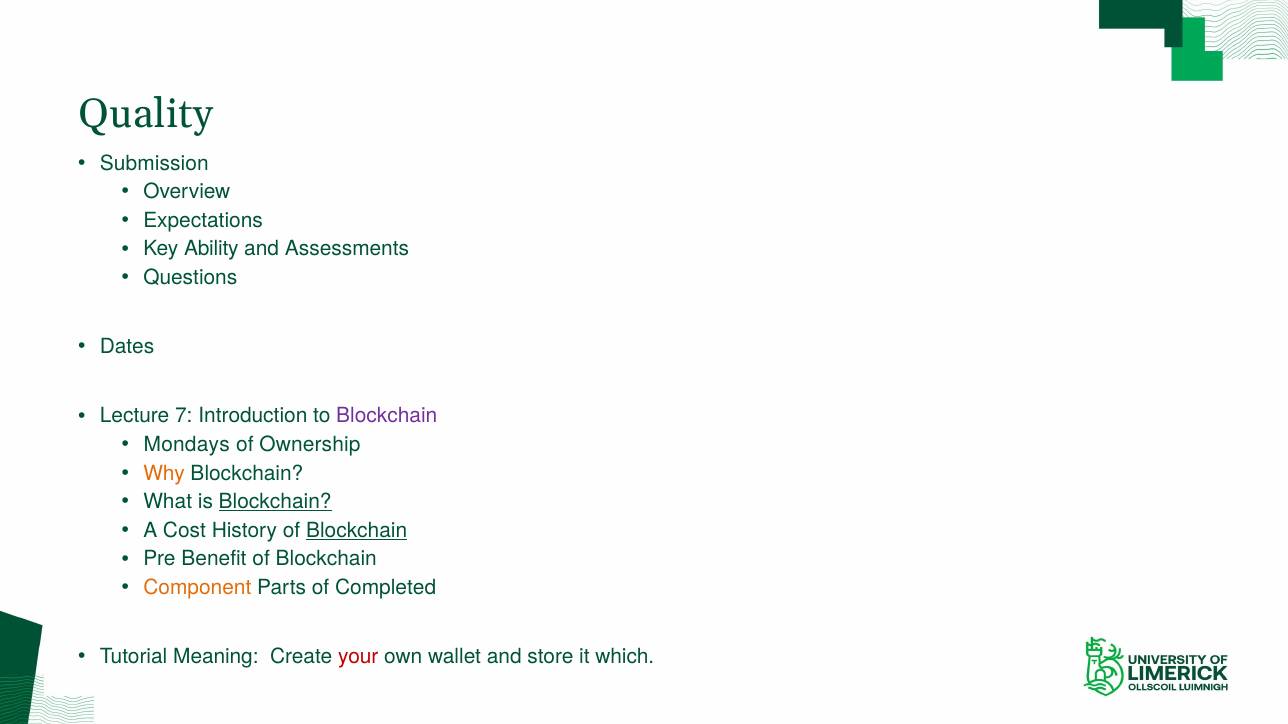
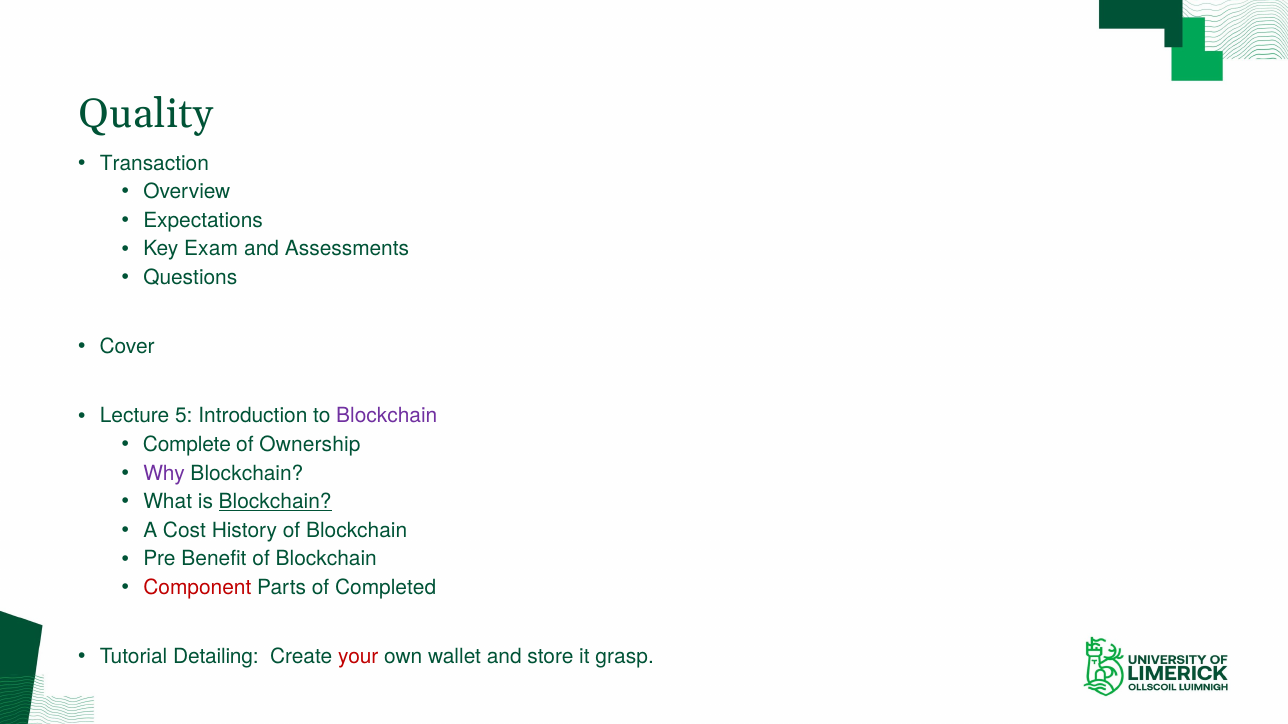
Submission: Submission -> Transaction
Ability: Ability -> Exam
Dates: Dates -> Cover
7: 7 -> 5
Mondays: Mondays -> Complete
Why colour: orange -> purple
Blockchain at (357, 531) underline: present -> none
Component colour: orange -> red
Meaning: Meaning -> Detailing
which: which -> grasp
